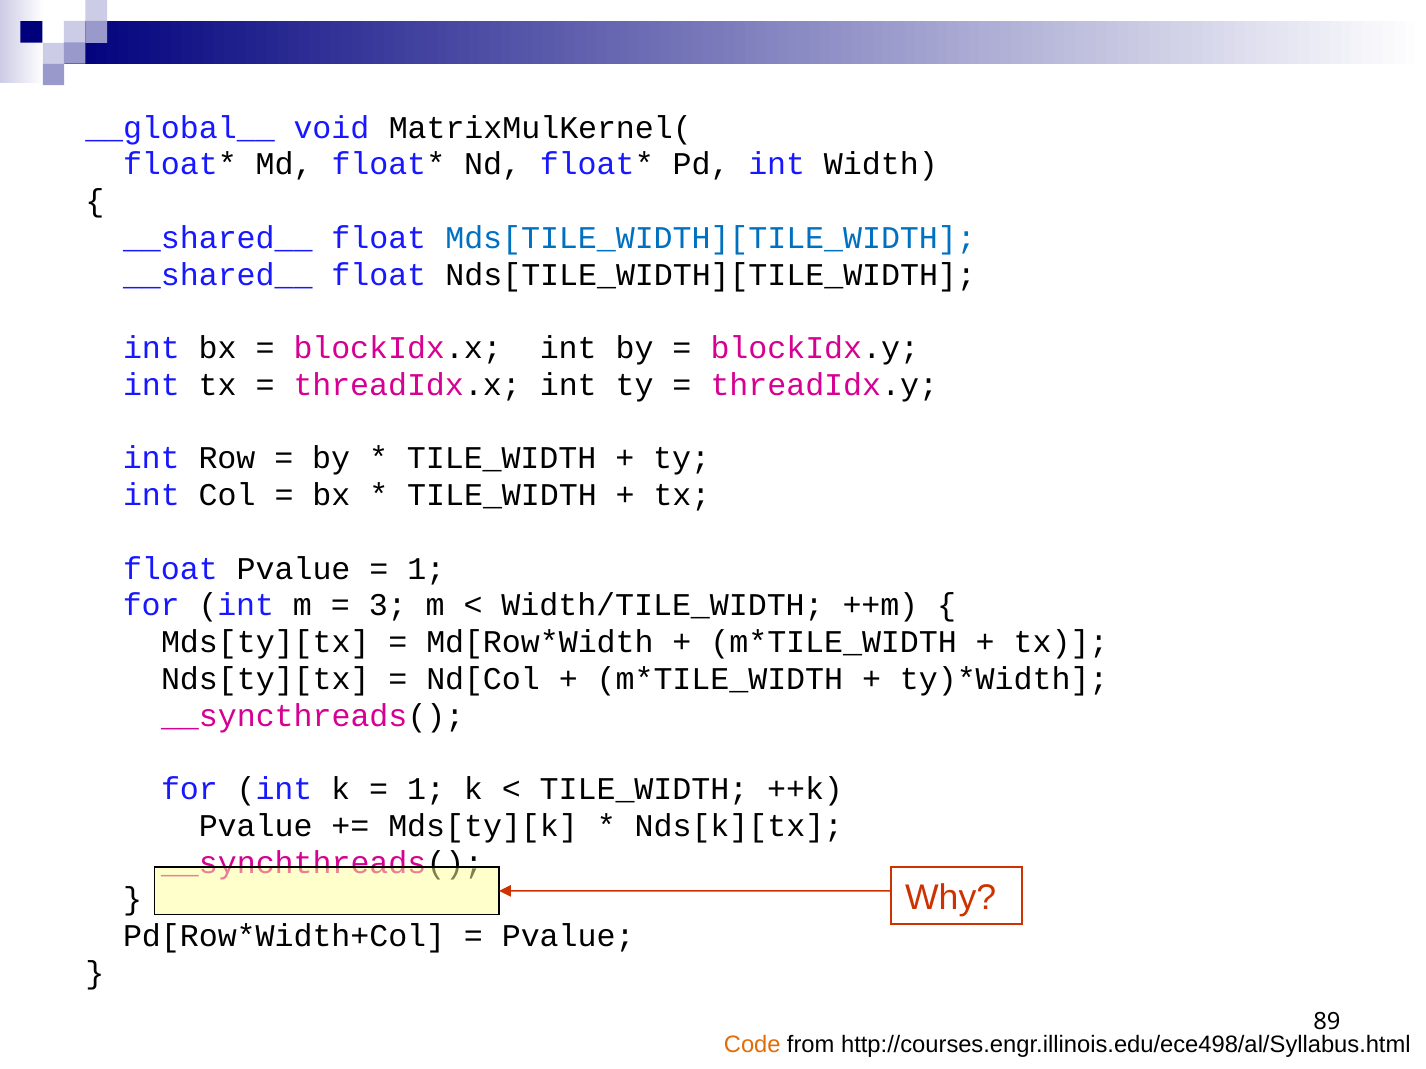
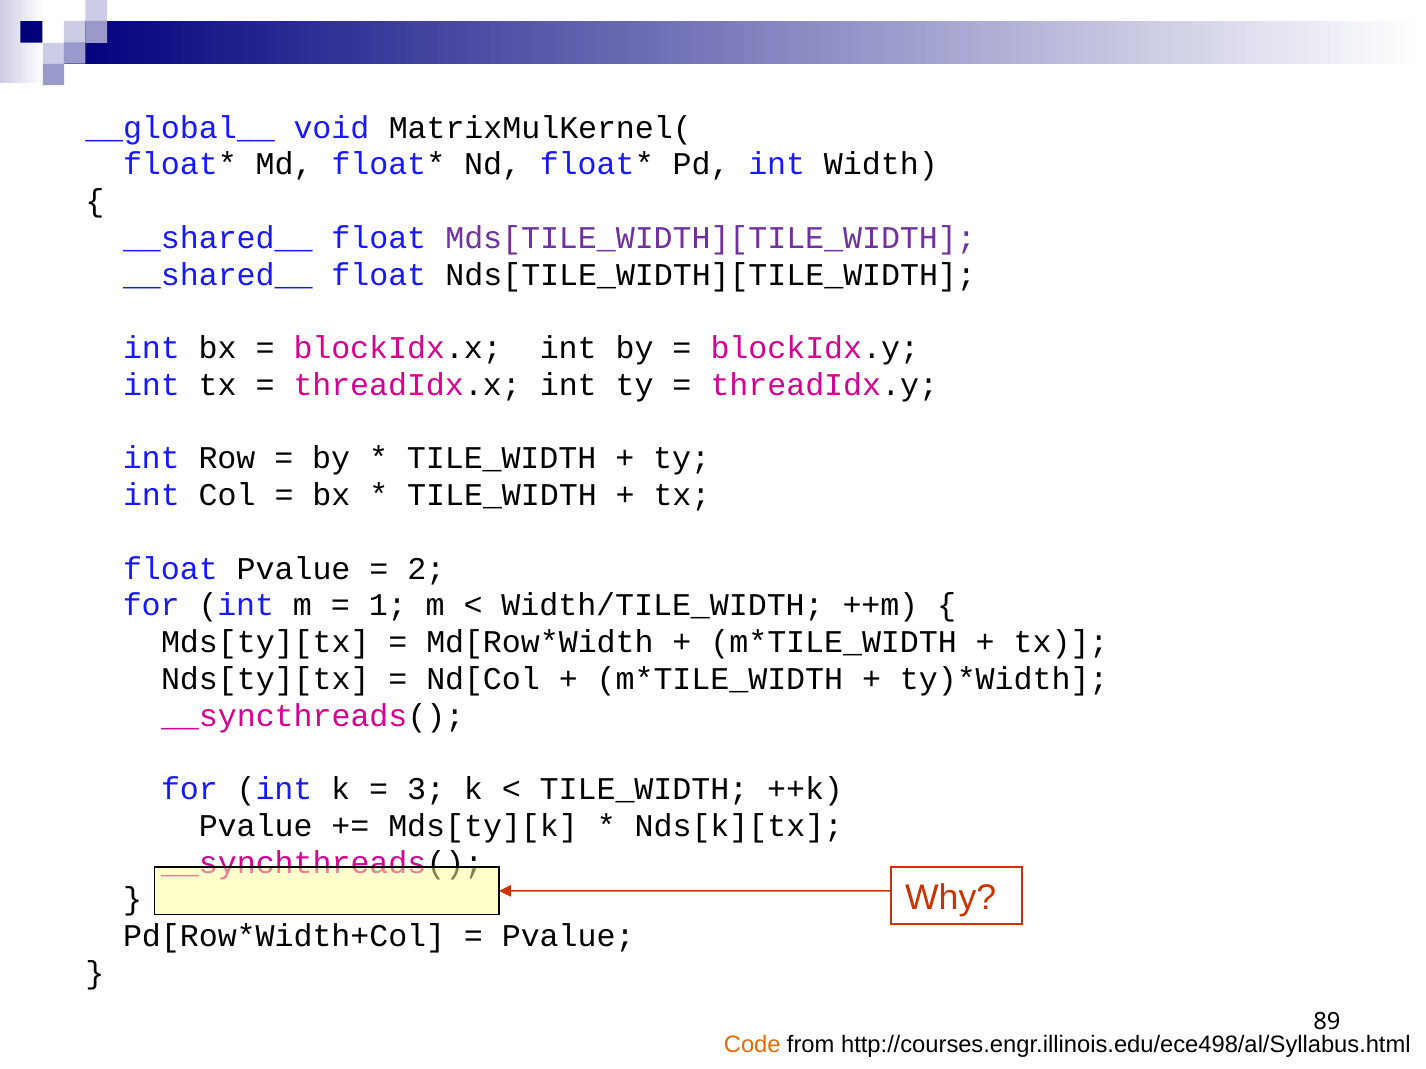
Mds[TILE_WIDTH][TILE_WIDTH colour: blue -> purple
1 at (426, 569): 1 -> 2
3: 3 -> 1
1 at (426, 790): 1 -> 3
